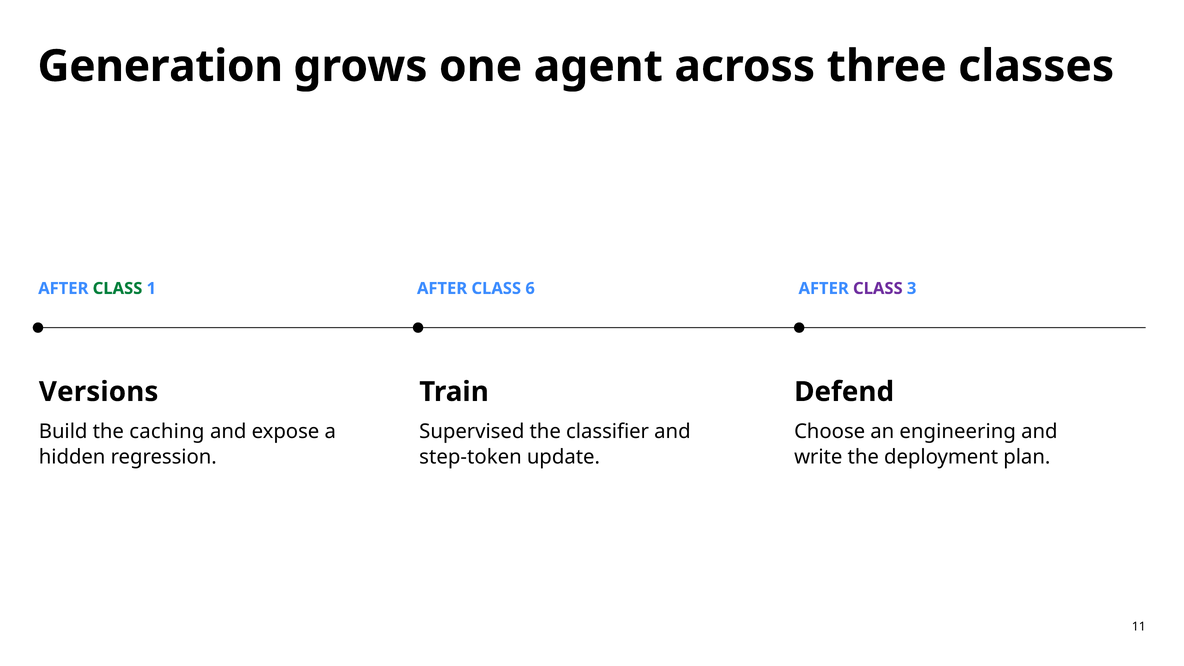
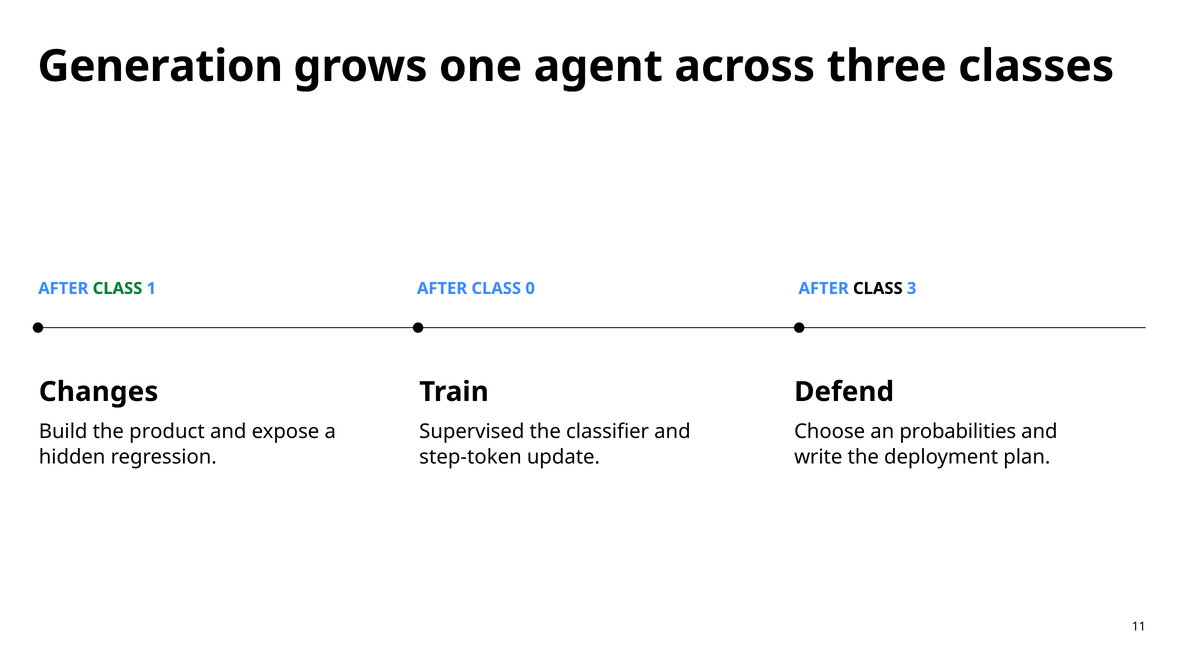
6: 6 -> 0
CLASS at (878, 288) colour: purple -> black
Versions: Versions -> Changes
caching: caching -> product
engineering: engineering -> probabilities
